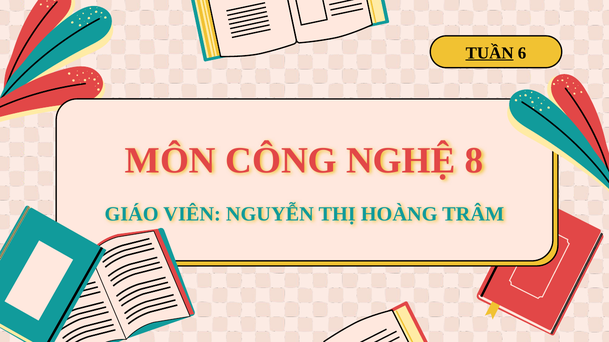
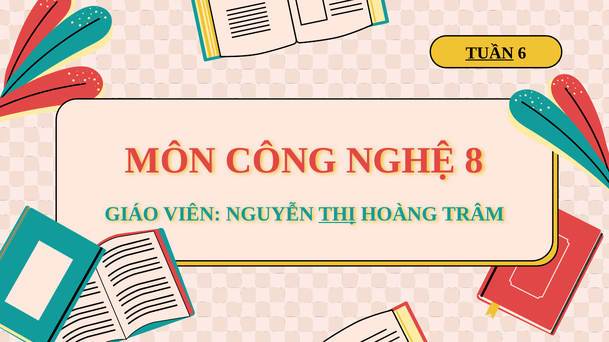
THỊ underline: none -> present
